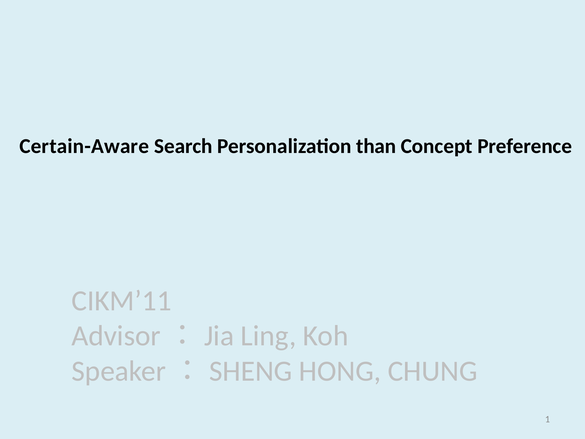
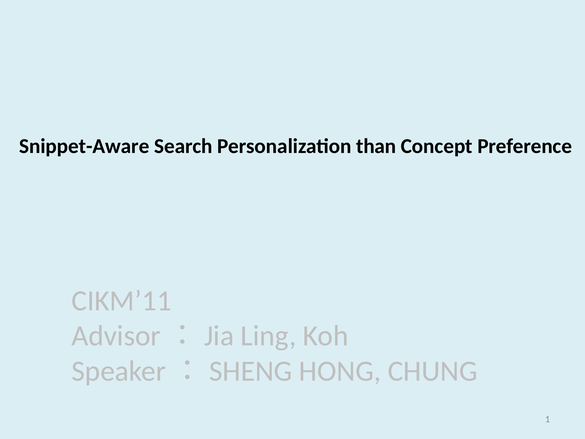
Certain-Aware: Certain-Aware -> Snippet-Aware
